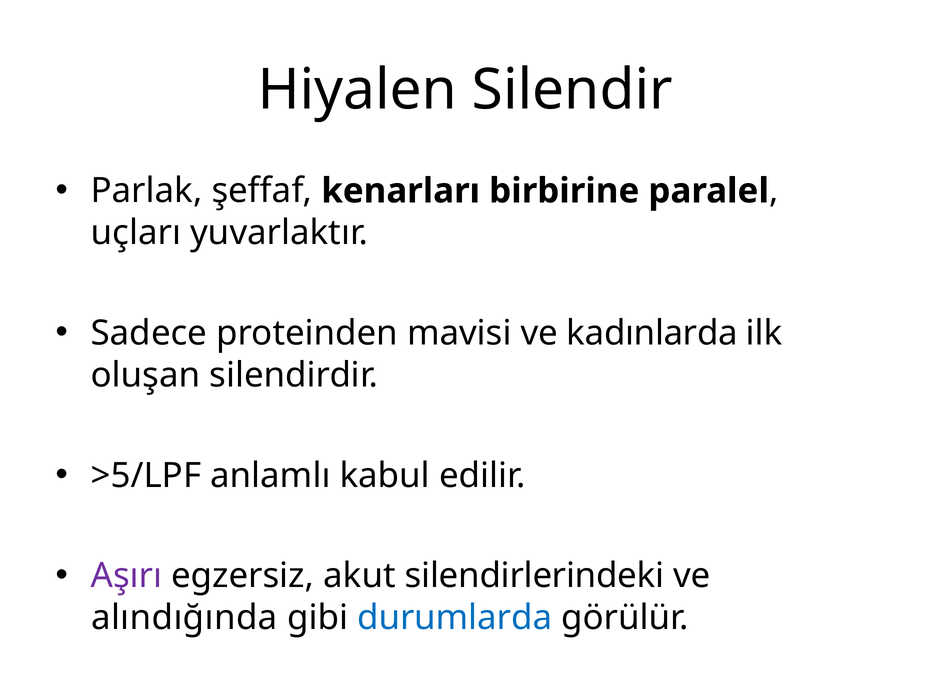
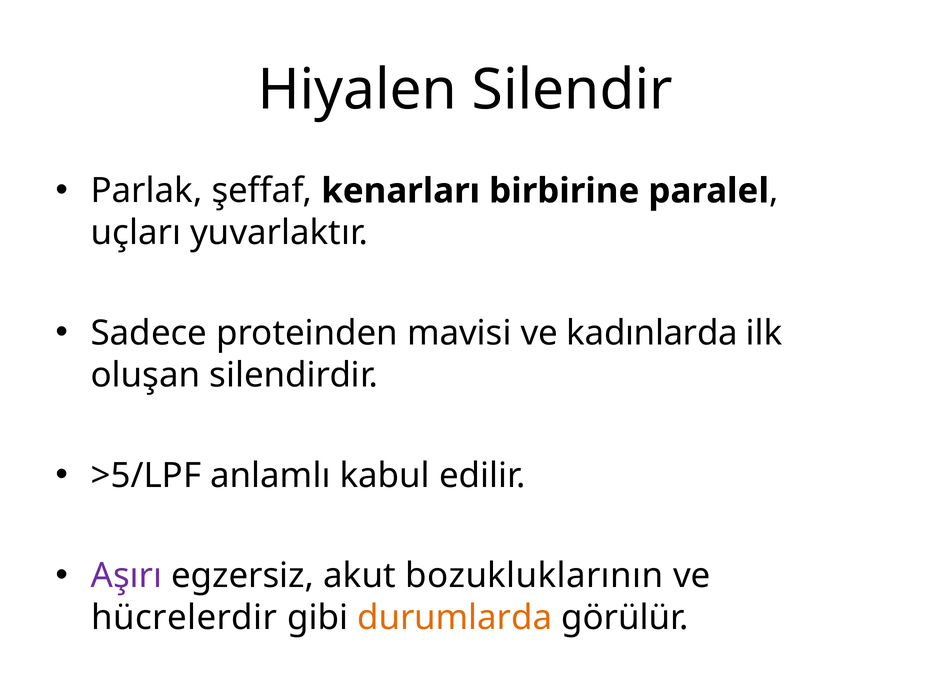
silendirlerindeki: silendirlerindeki -> bozukluklarının
alındığında: alındığında -> hücrelerdir
durumlarda colour: blue -> orange
